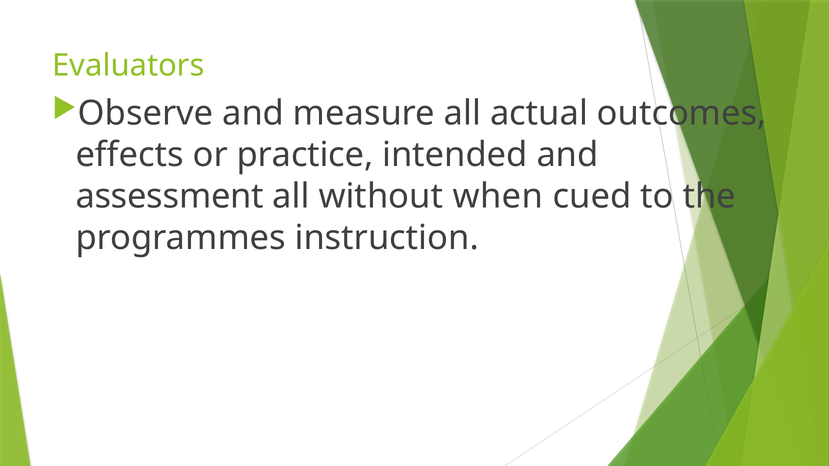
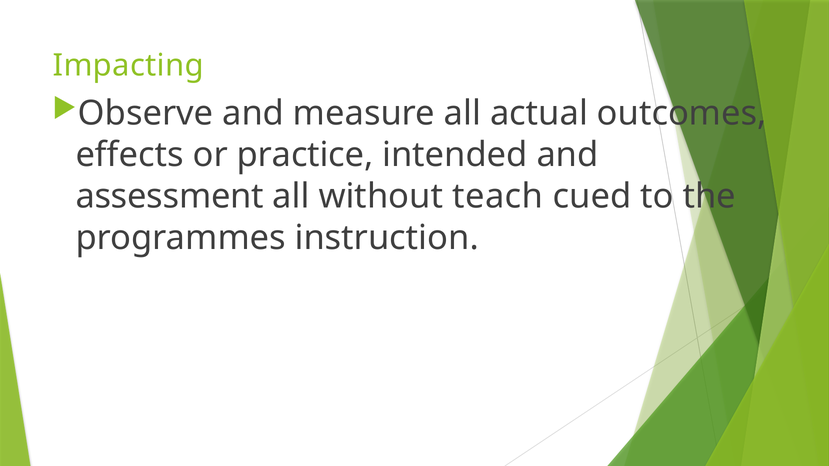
Evaluators: Evaluators -> Impacting
when: when -> teach
